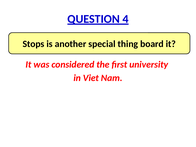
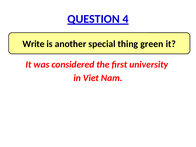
Stops: Stops -> Write
board: board -> green
